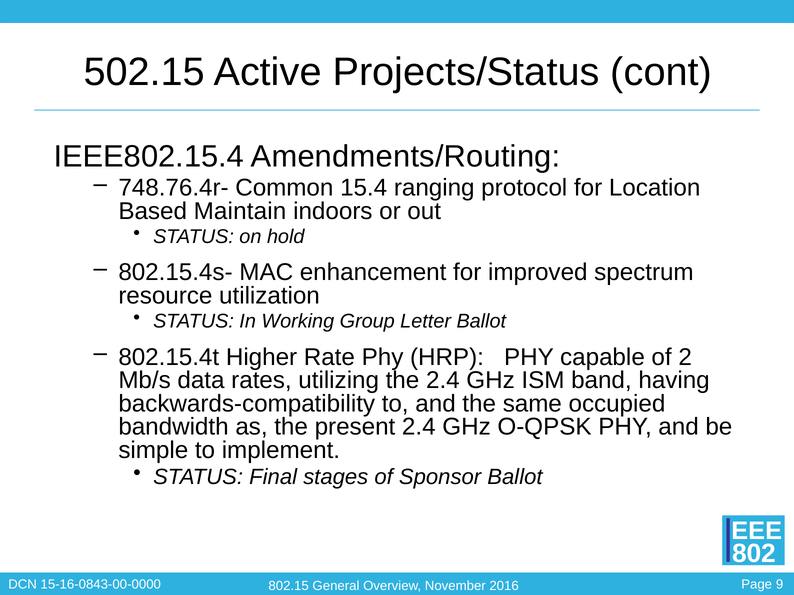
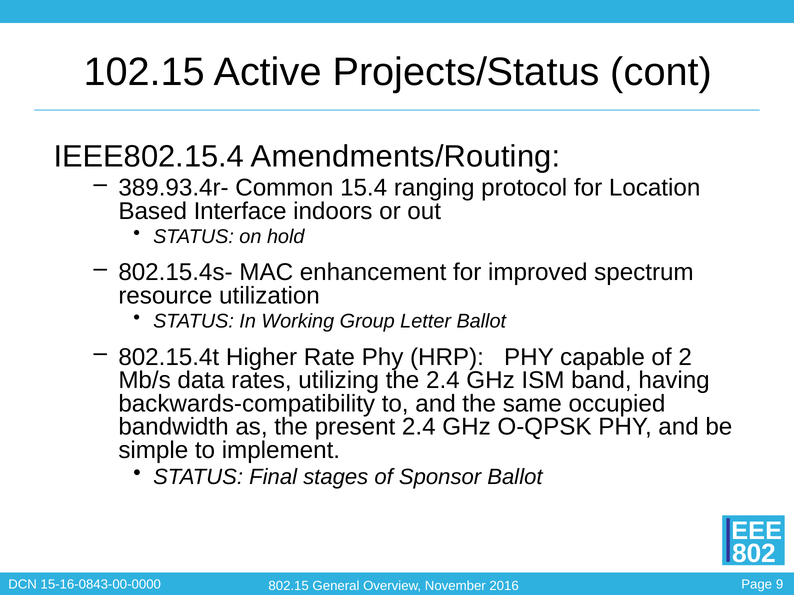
502.15: 502.15 -> 102.15
748.76.4r-: 748.76.4r- -> 389.93.4r-
Maintain: Maintain -> Interface
